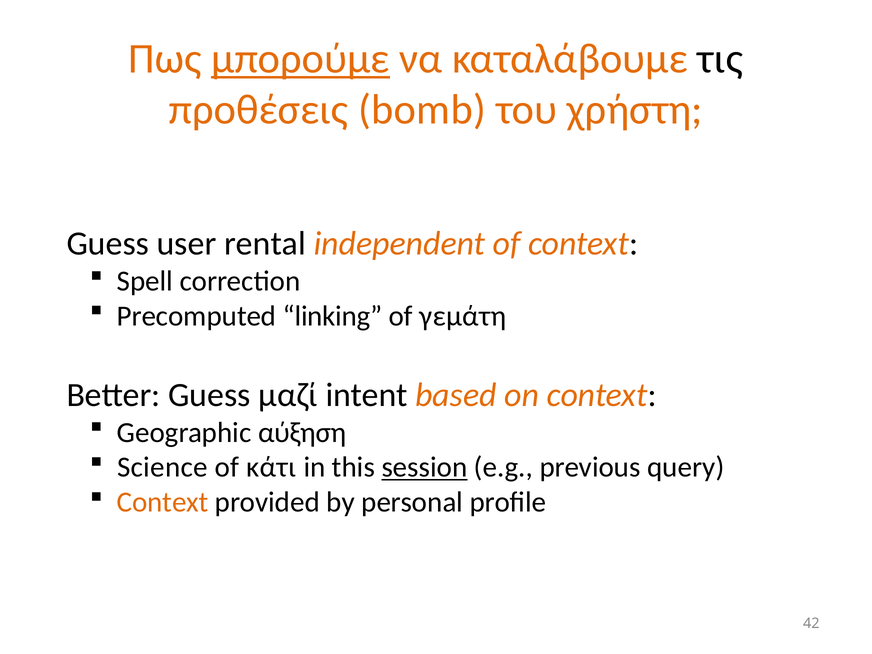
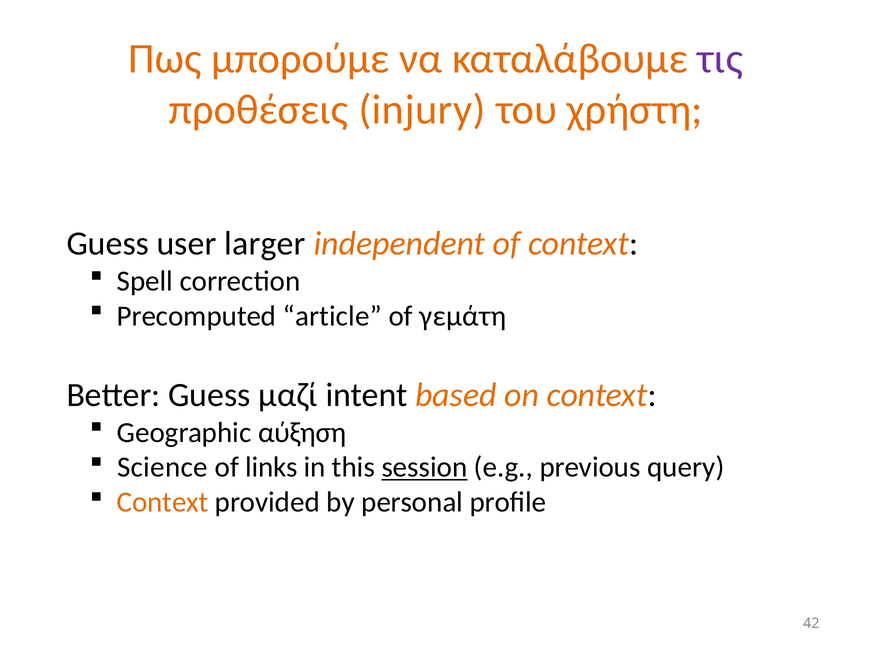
μπορούμε underline: present -> none
τις colour: black -> purple
bomb: bomb -> injury
rental: rental -> larger
linking: linking -> article
κάτι: κάτι -> links
